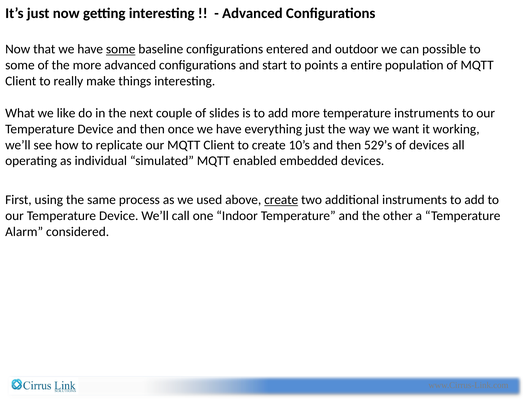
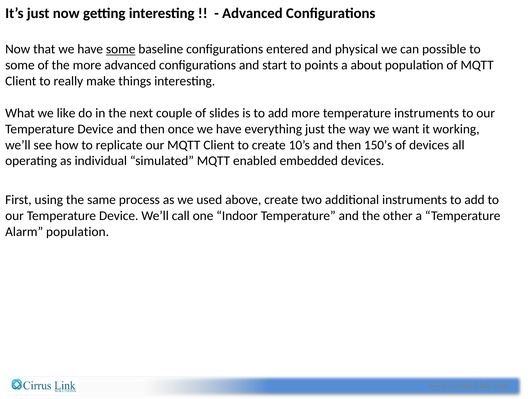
outdoor: outdoor -> physical
entire: entire -> about
529’s: 529’s -> 150’s
create at (281, 200) underline: present -> none
Alarm considered: considered -> population
